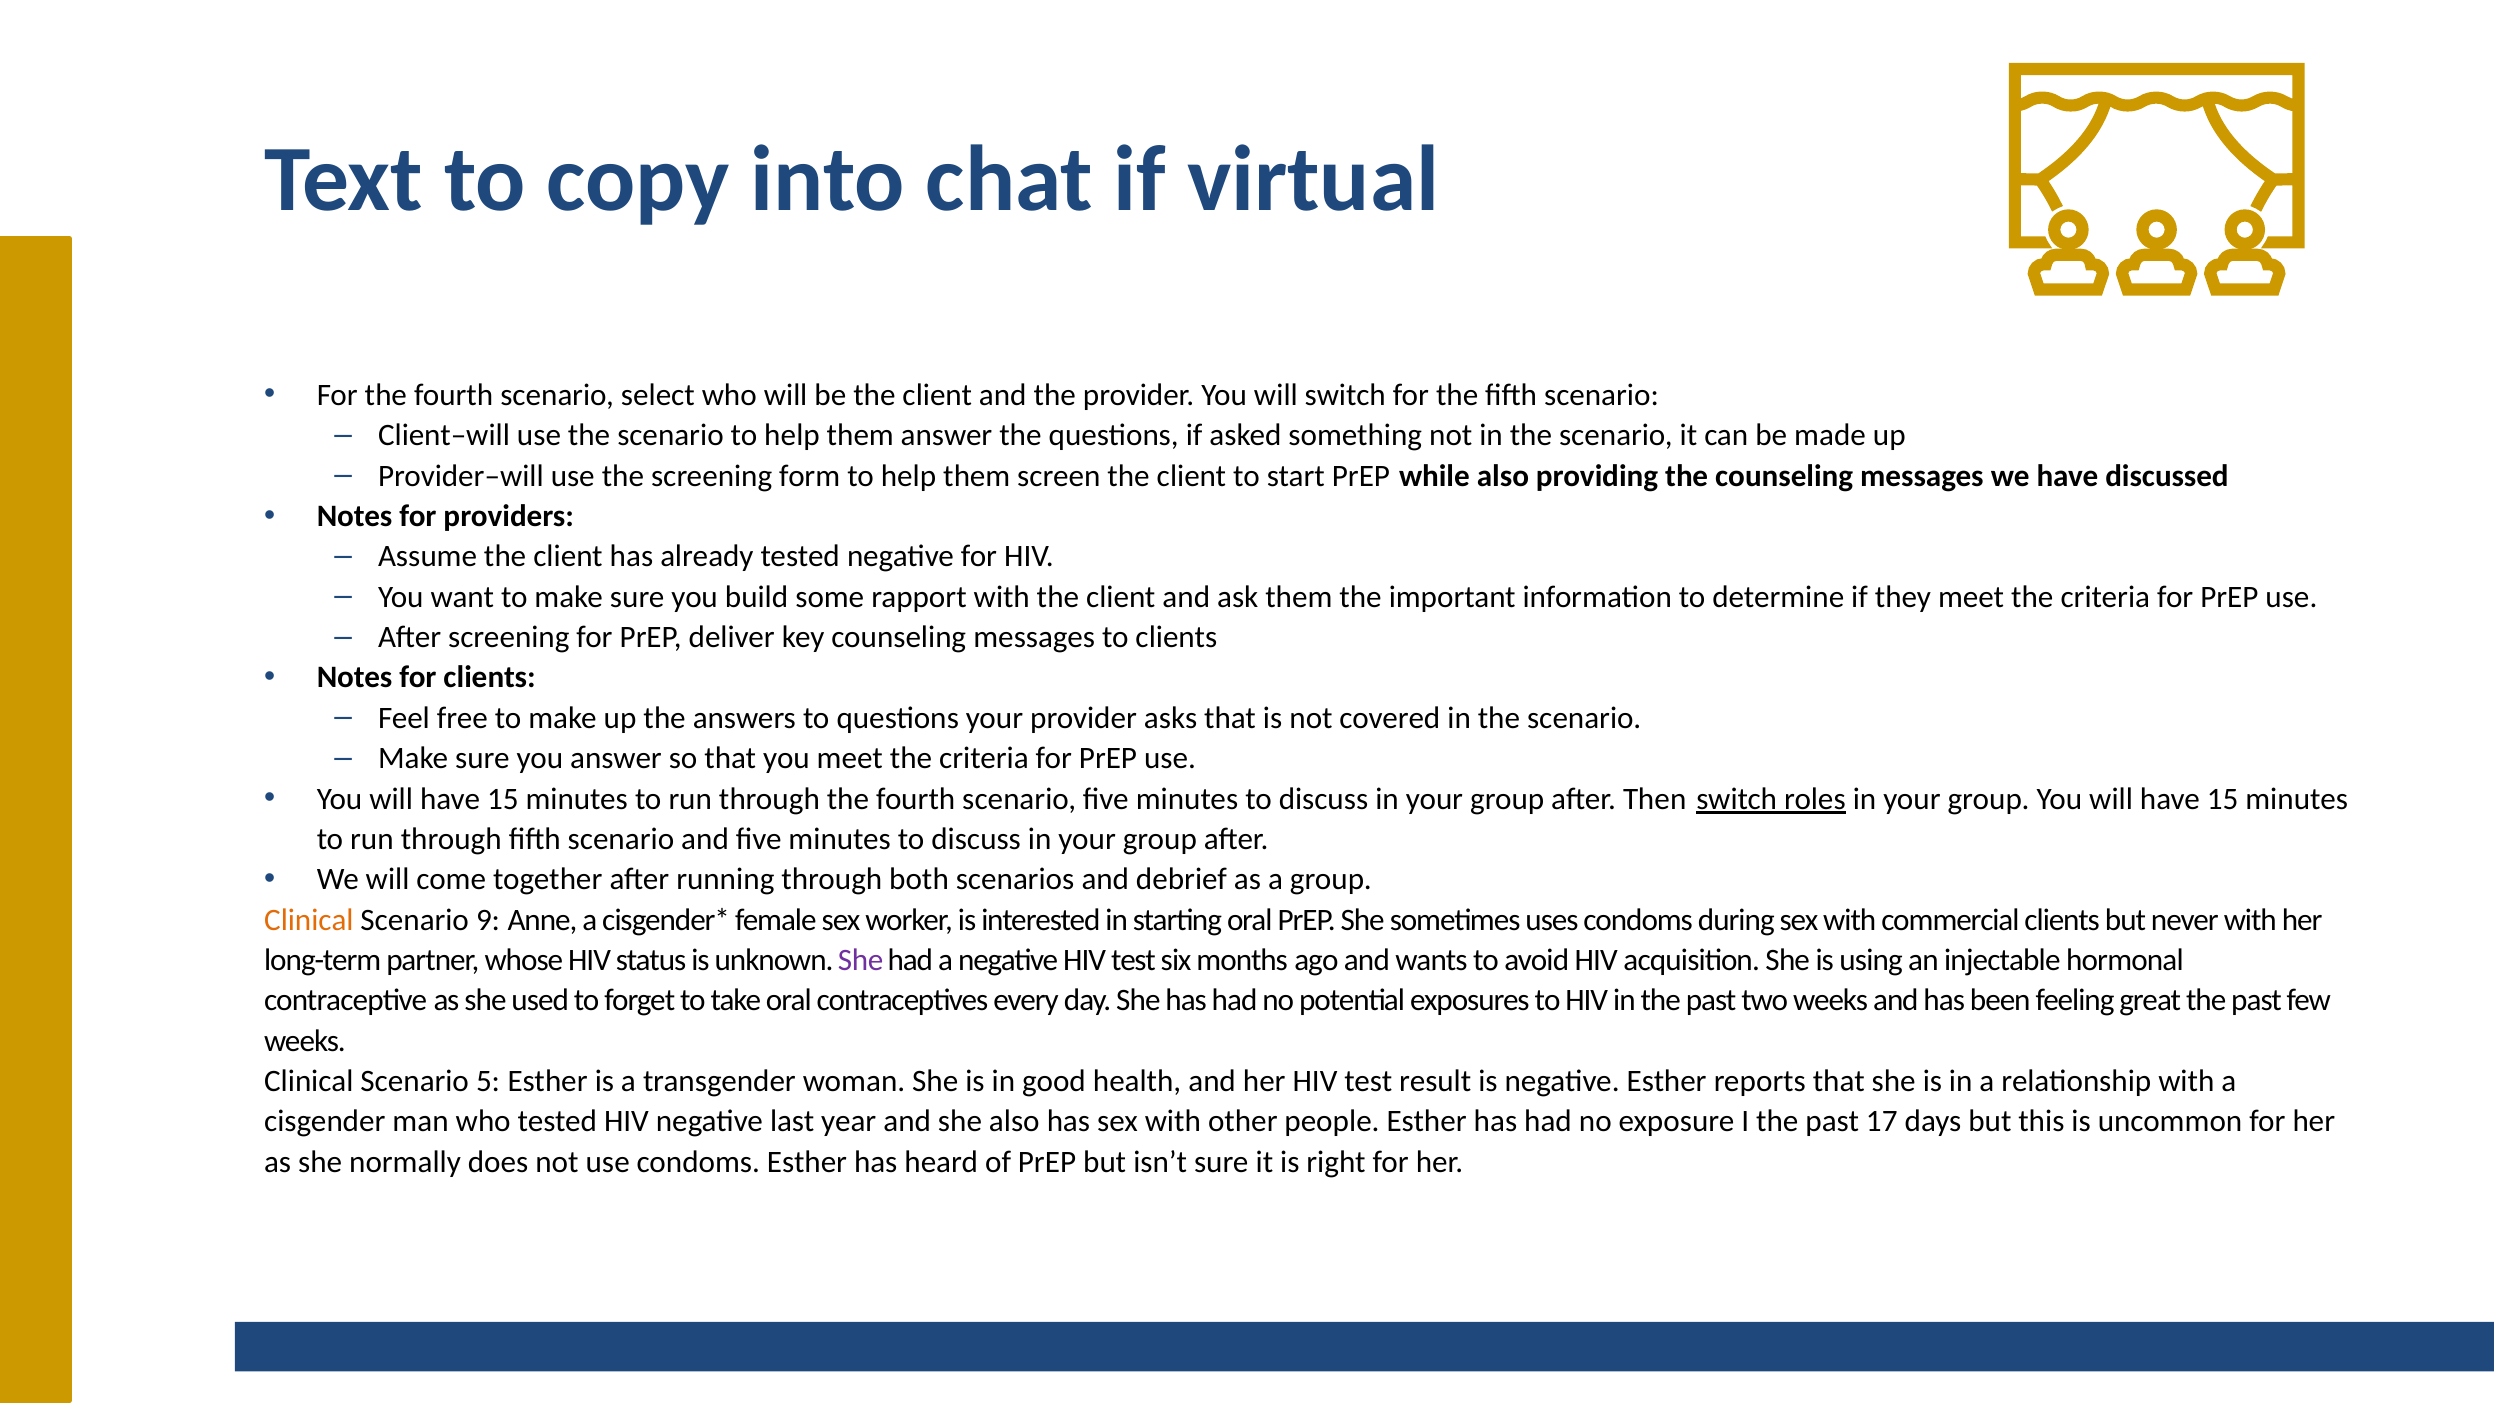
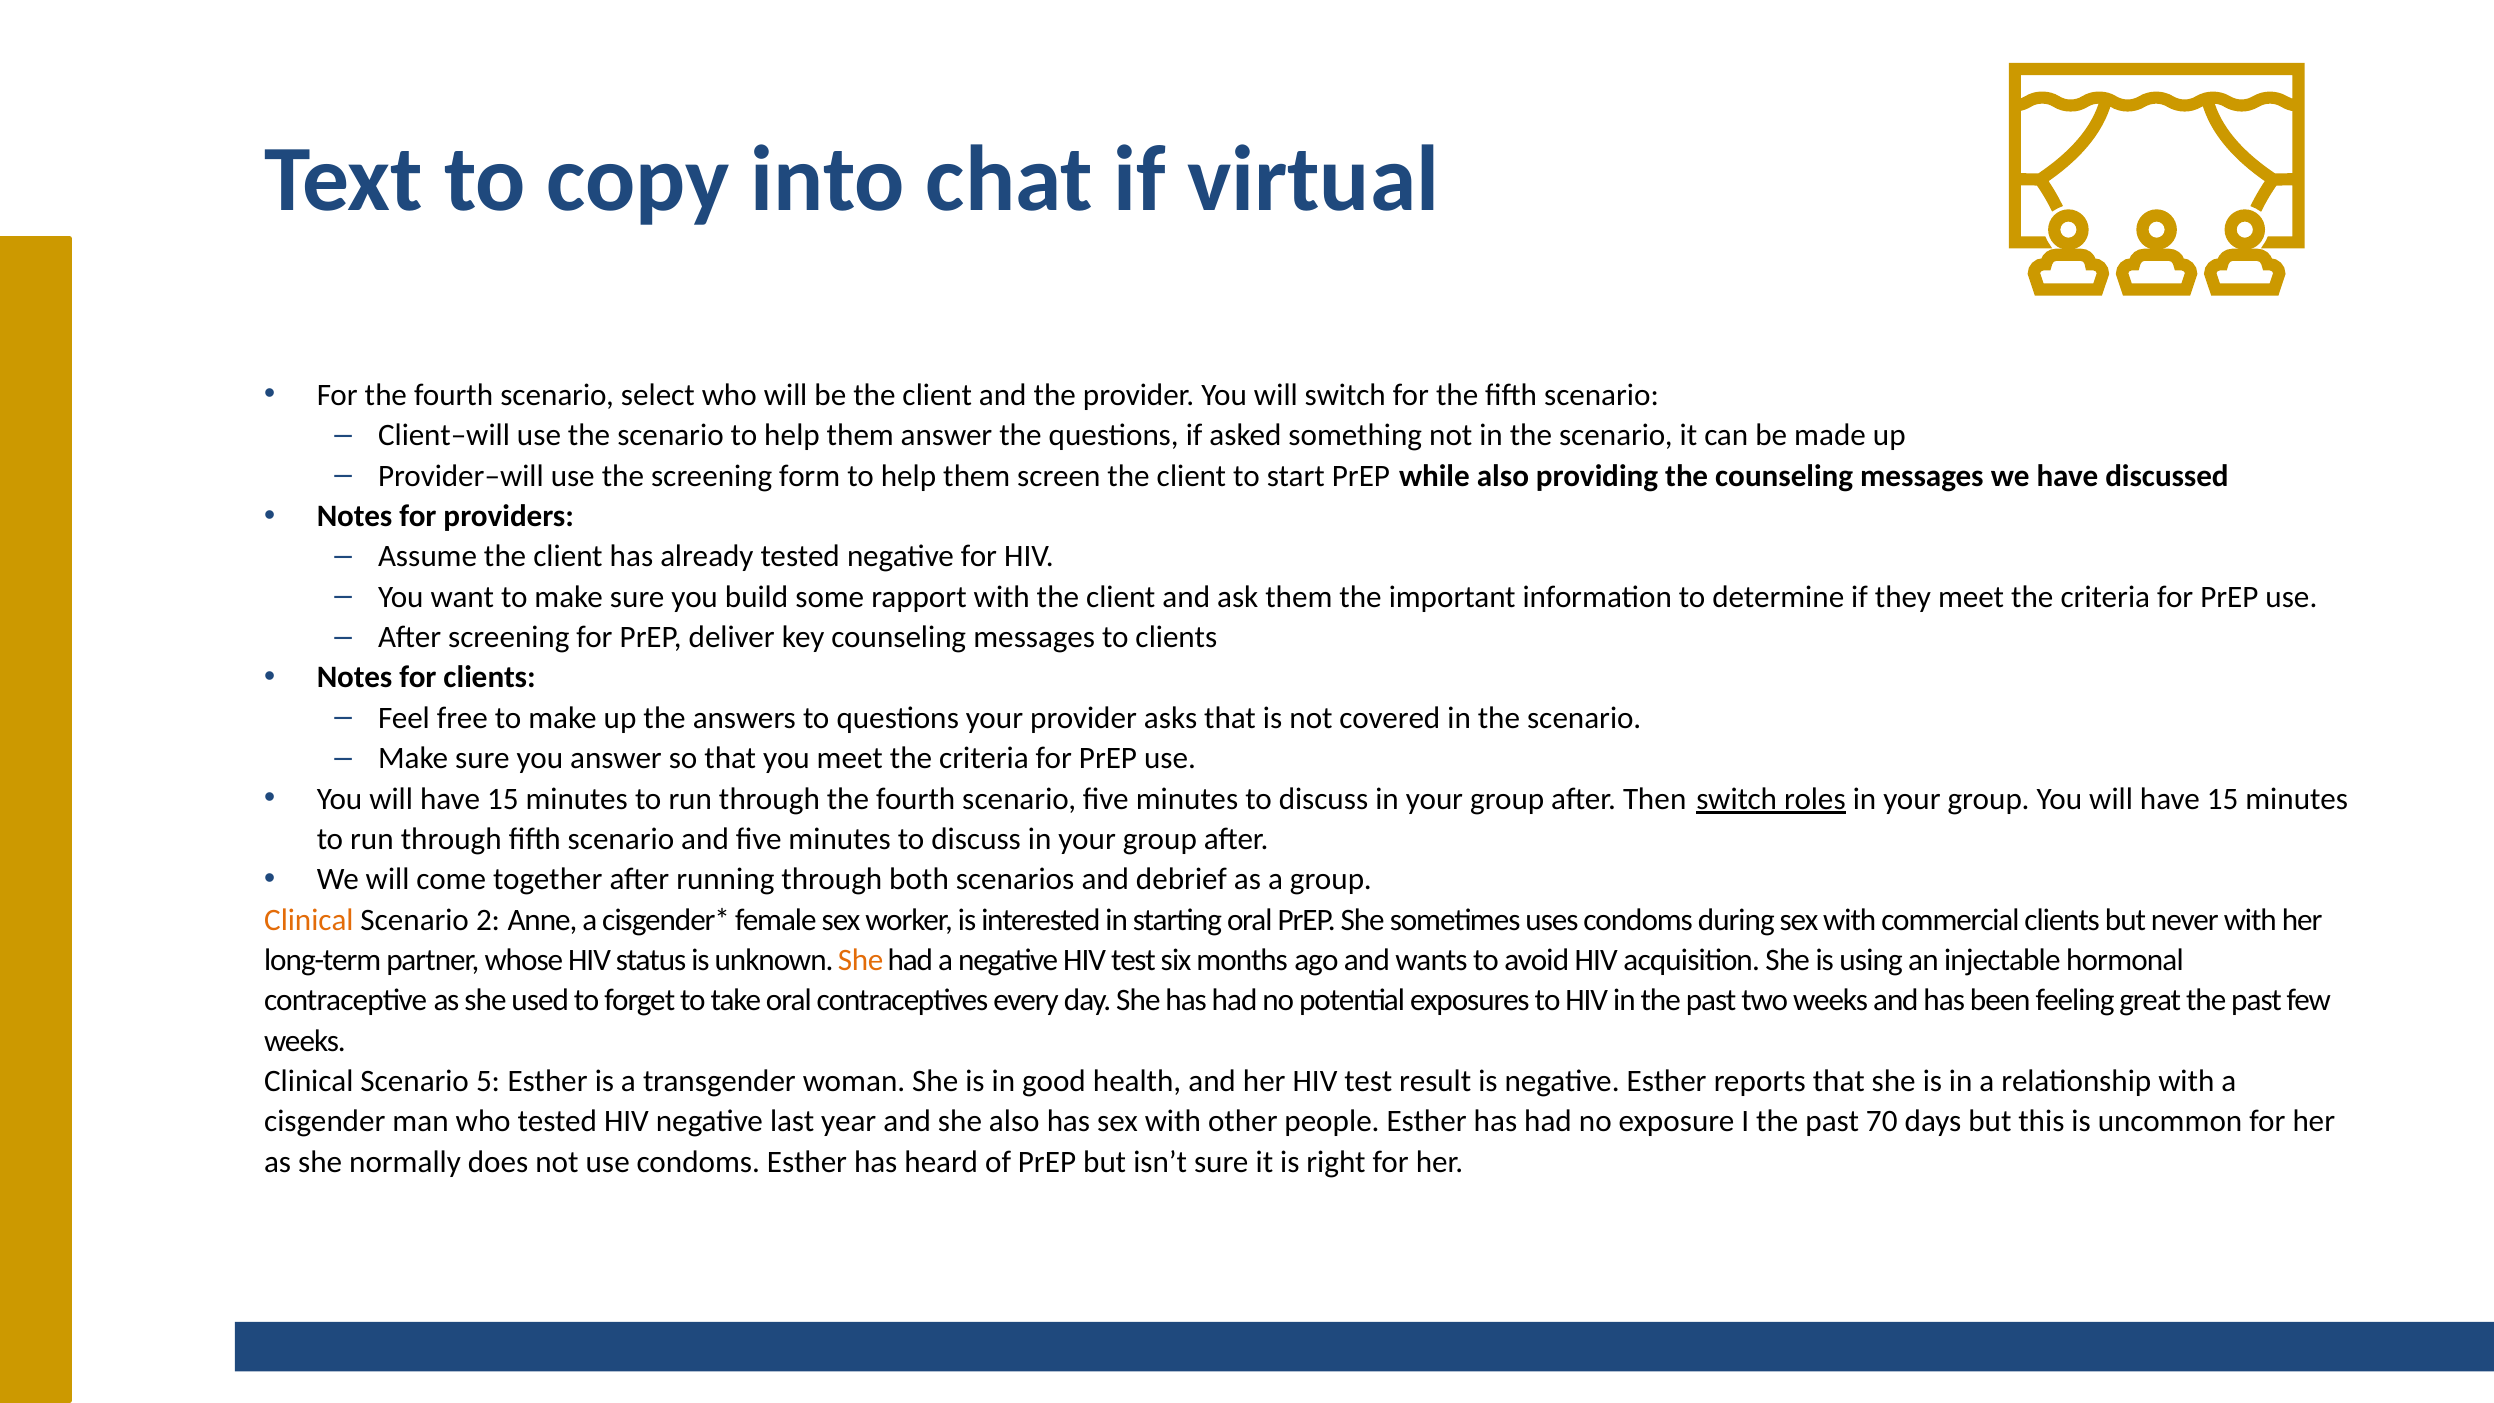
9: 9 -> 2
She at (861, 960) colour: purple -> orange
17: 17 -> 70
